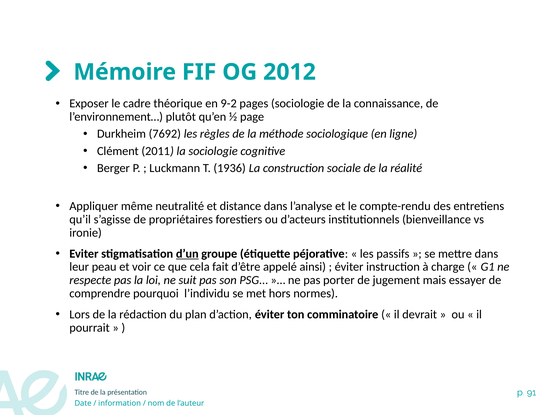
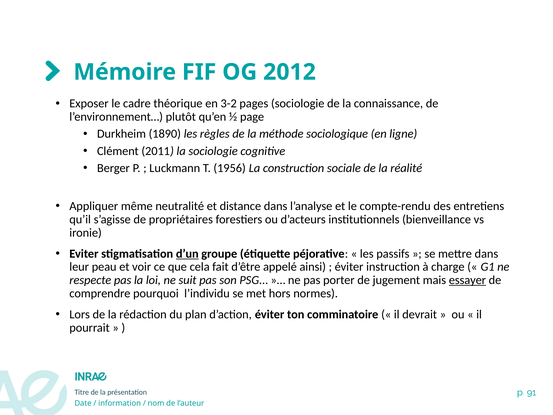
9-2: 9-2 -> 3-2
7692: 7692 -> 1890
1936: 1936 -> 1956
essayer underline: none -> present
